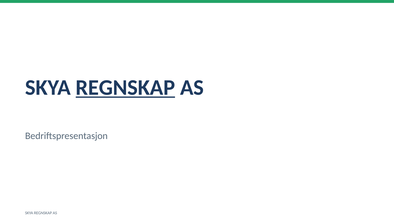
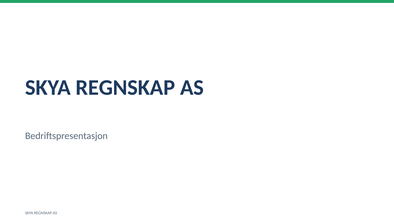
REGNSKAP at (125, 87) underline: present -> none
